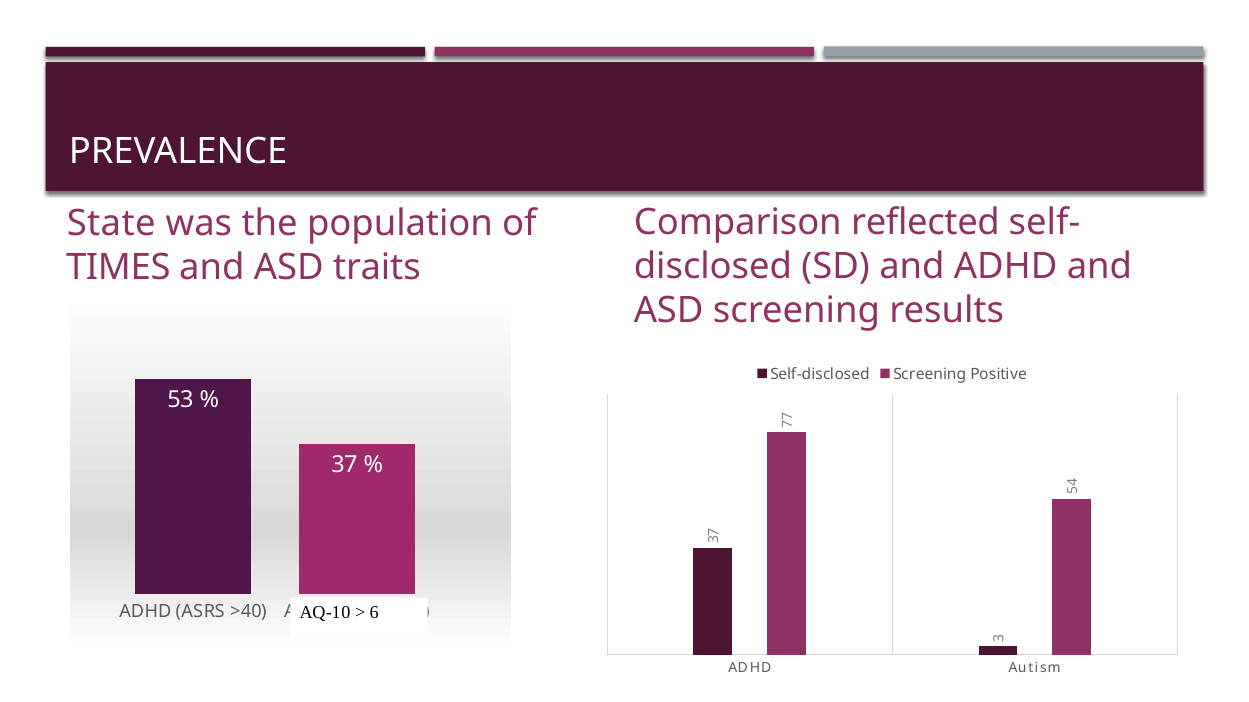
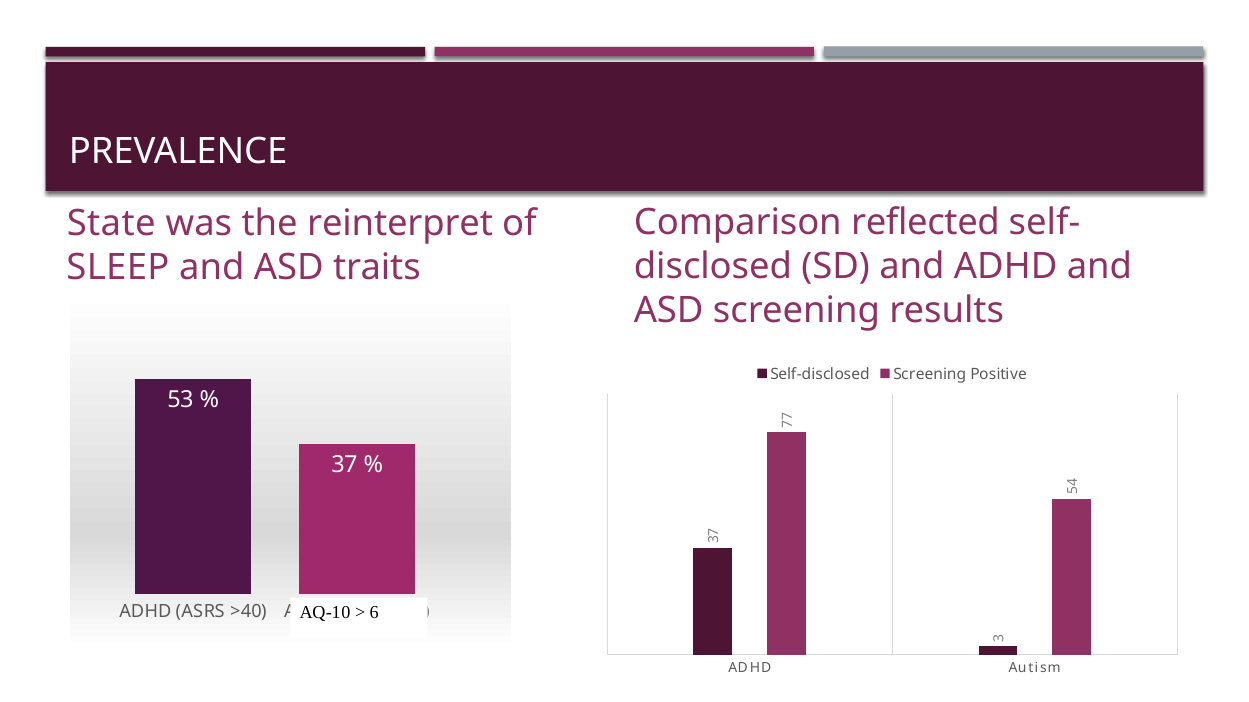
population: population -> reinterpret
TIMES: TIMES -> SLEEP
